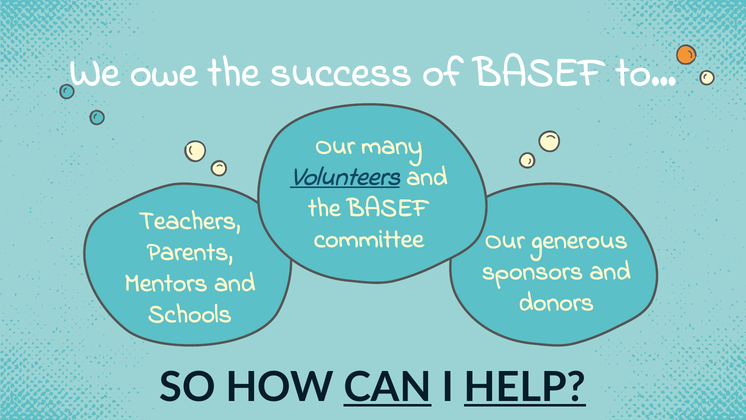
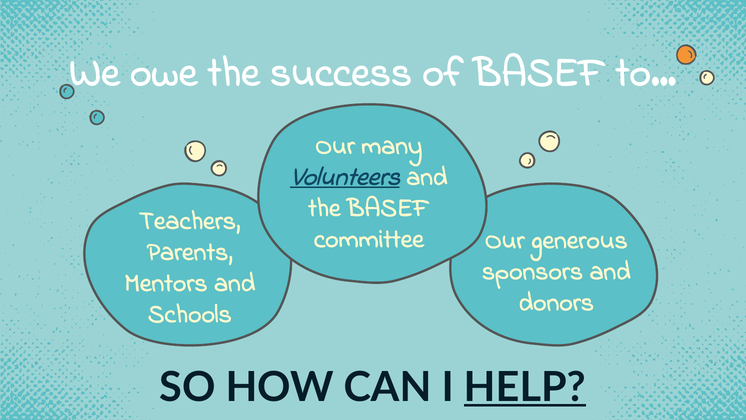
CAN underline: present -> none
